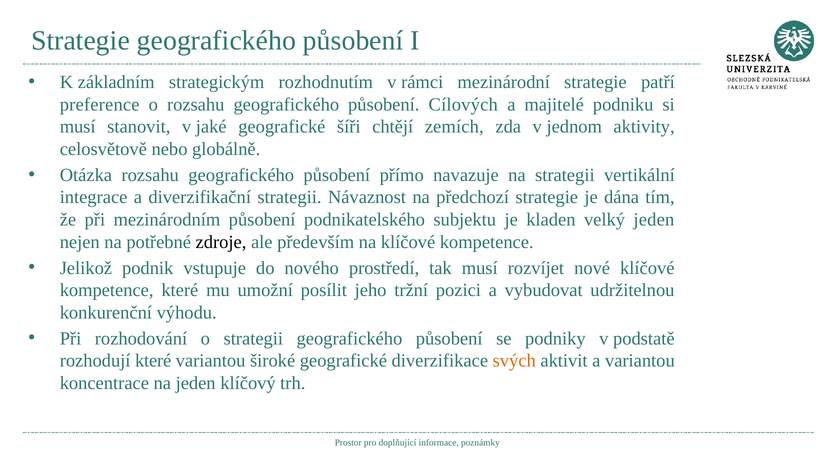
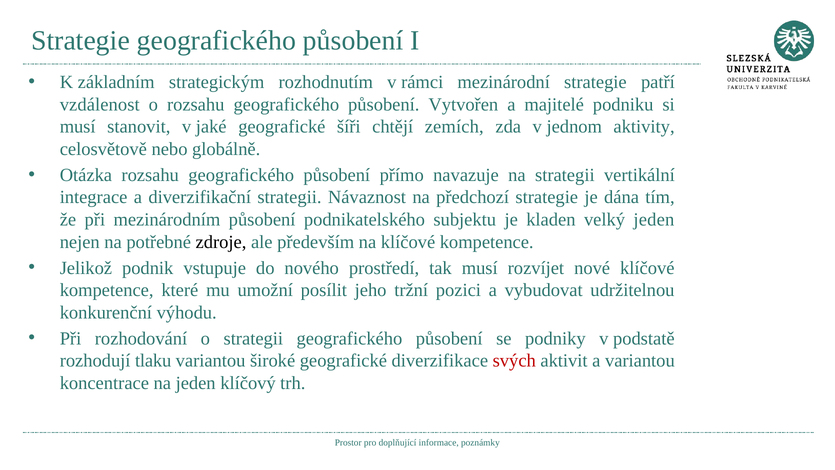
preference: preference -> vzdálenost
Cílových: Cílových -> Vytvořen
rozhodují které: které -> tlaku
svých colour: orange -> red
